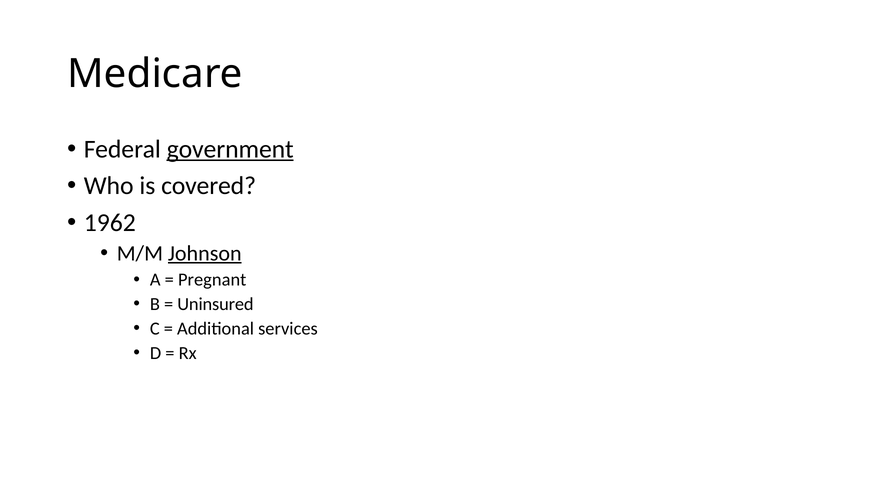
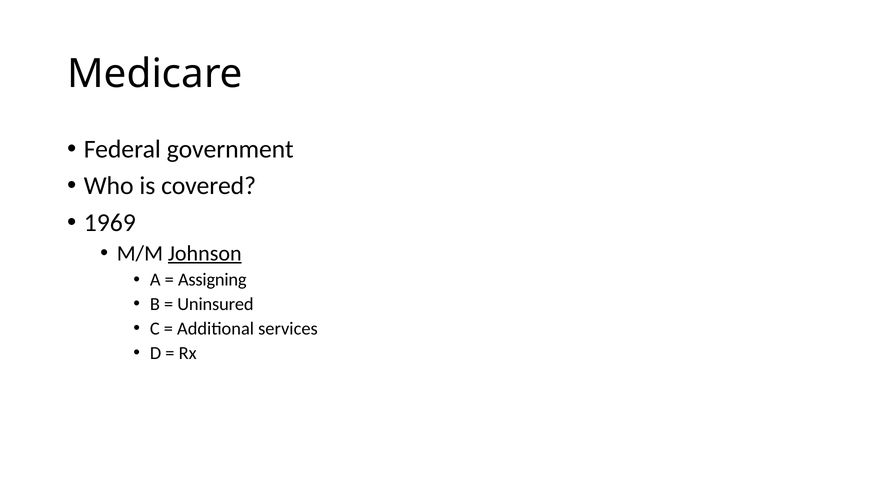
government underline: present -> none
1962: 1962 -> 1969
Pregnant: Pregnant -> Assigning
